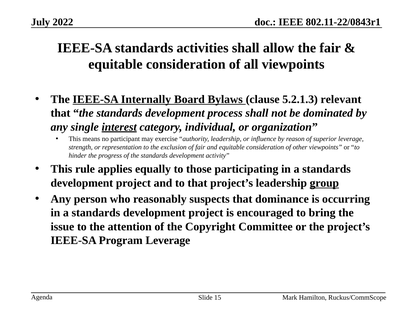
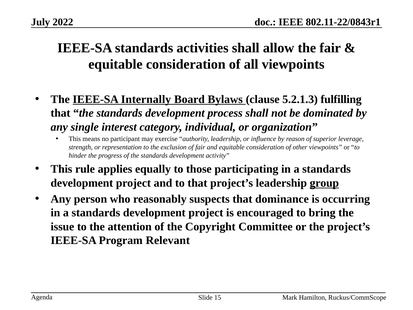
relevant: relevant -> fulfilling
interest underline: present -> none
Program Leverage: Leverage -> Relevant
